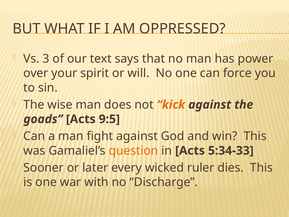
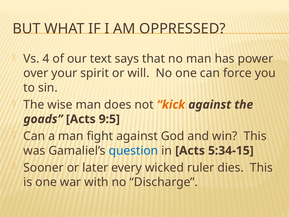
3: 3 -> 4
question colour: orange -> blue
5:34-33: 5:34-33 -> 5:34-15
